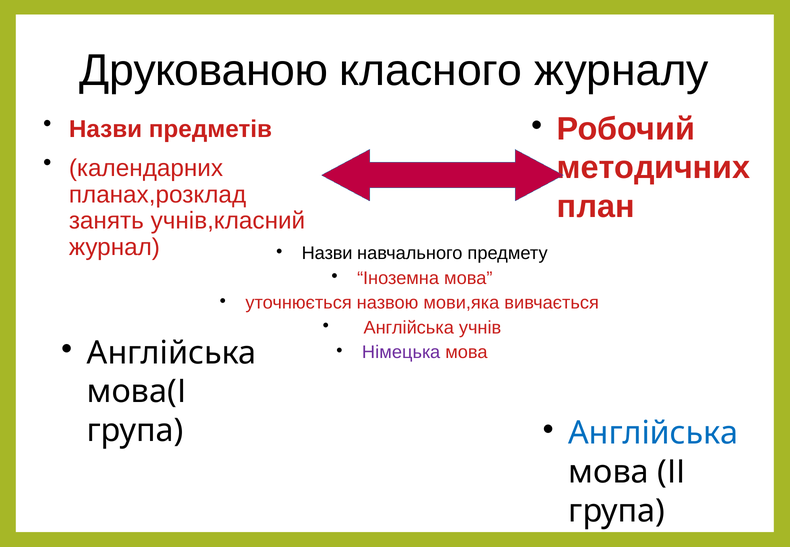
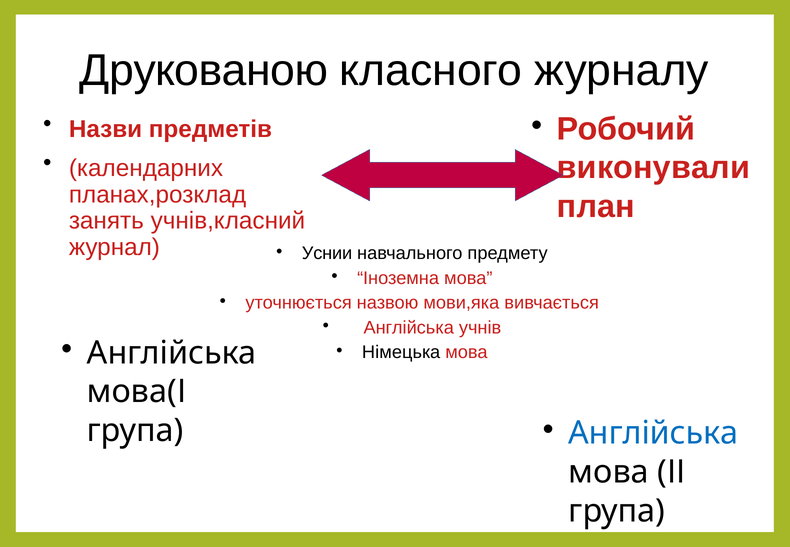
методичних: методичних -> виконували
Назви at (327, 253): Назви -> Уснии
Німецька colour: purple -> black
